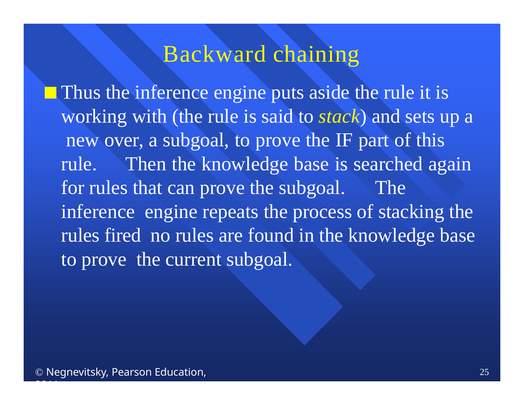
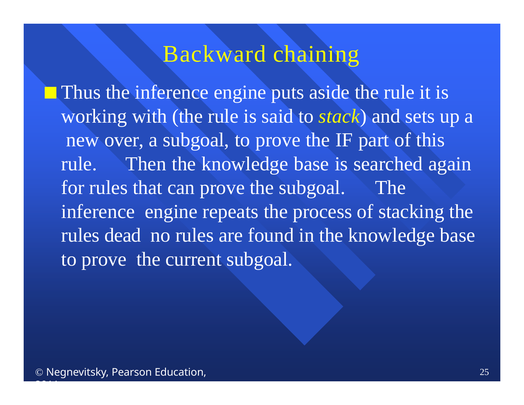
fired: fired -> dead
